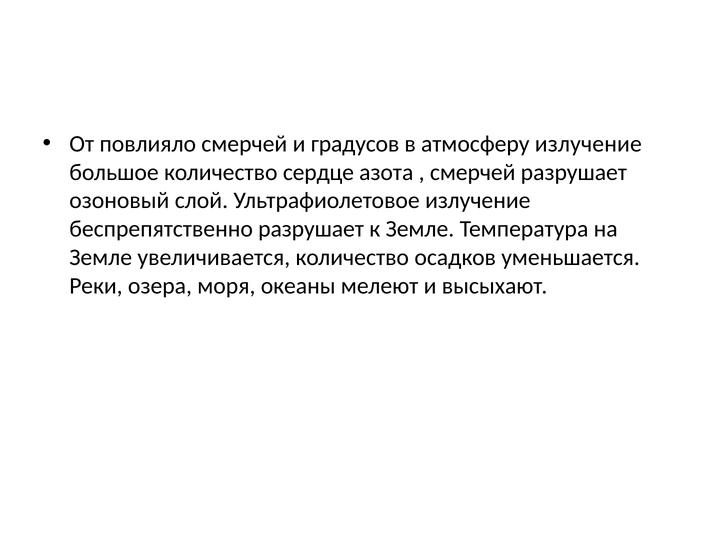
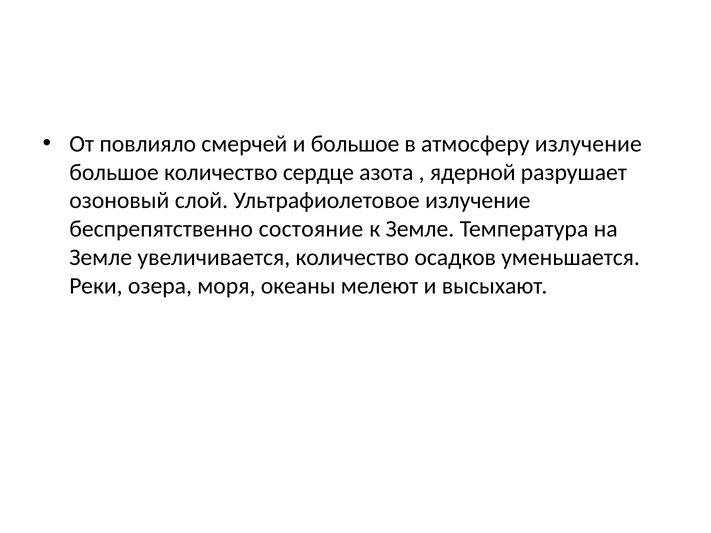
и градусов: градусов -> большое
смерчей at (473, 172): смерчей -> ядерной
беспрепятственно разрушает: разрушает -> состояние
